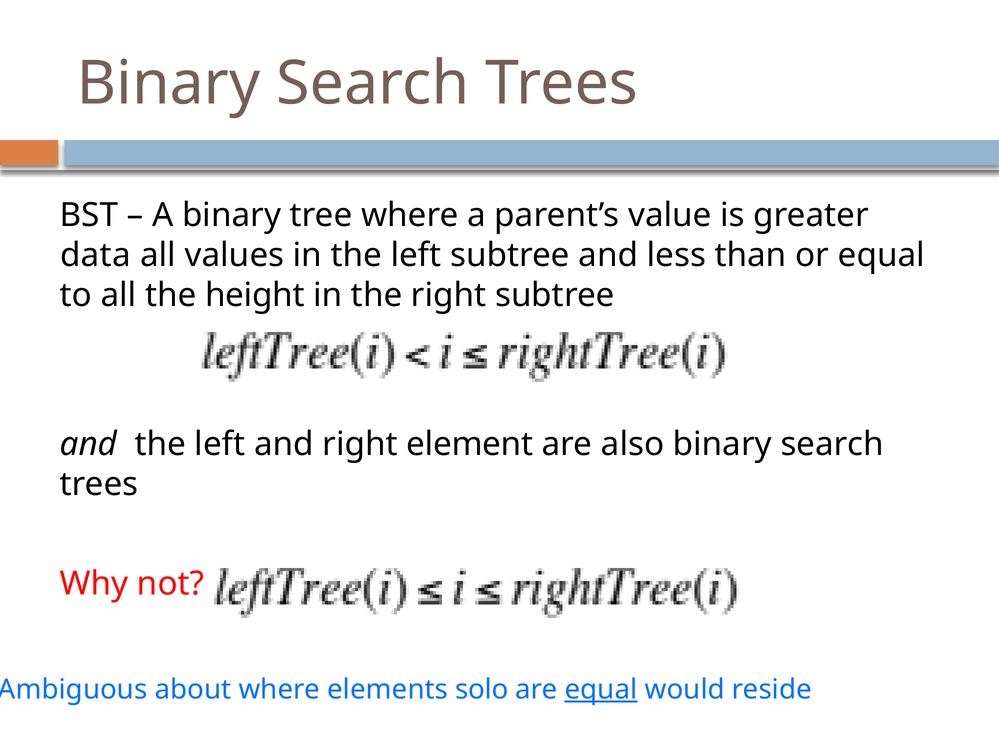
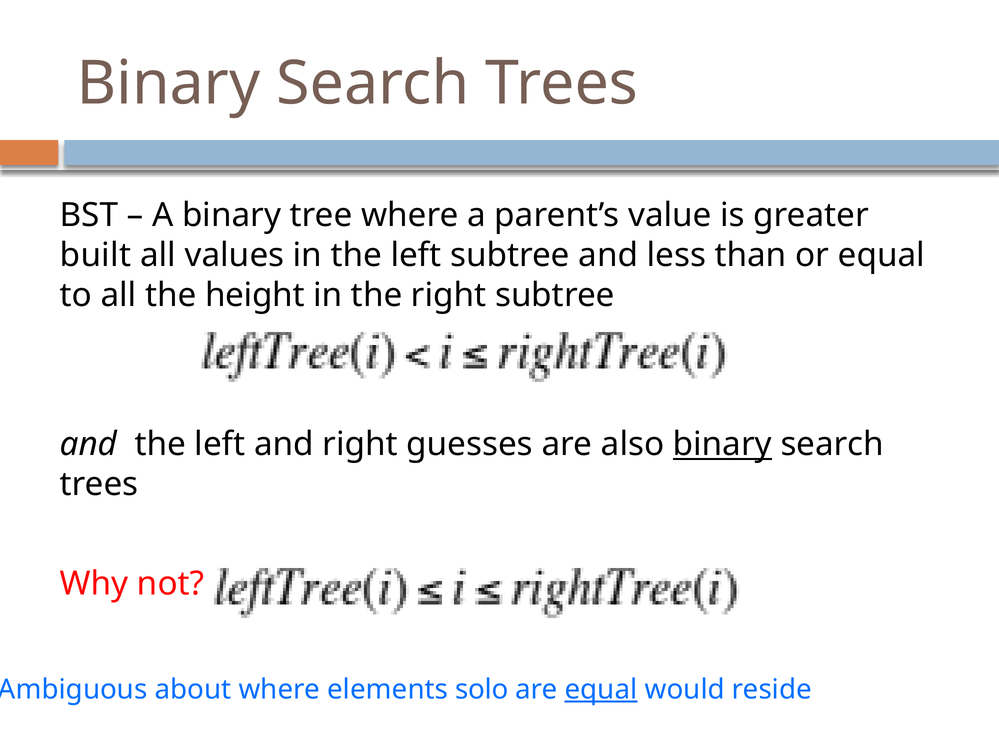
data: data -> built
element: element -> guesses
binary at (722, 444) underline: none -> present
